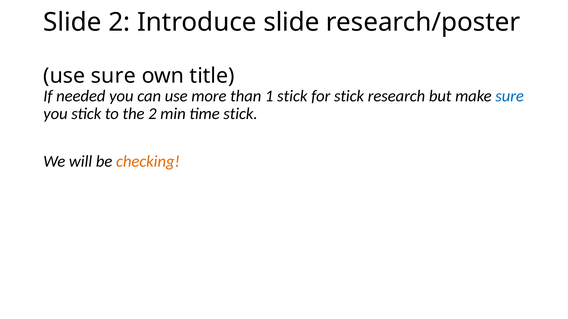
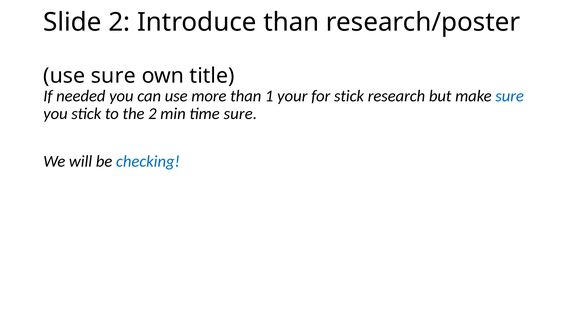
Introduce slide: slide -> than
1 stick: stick -> your
time stick: stick -> sure
checking colour: orange -> blue
